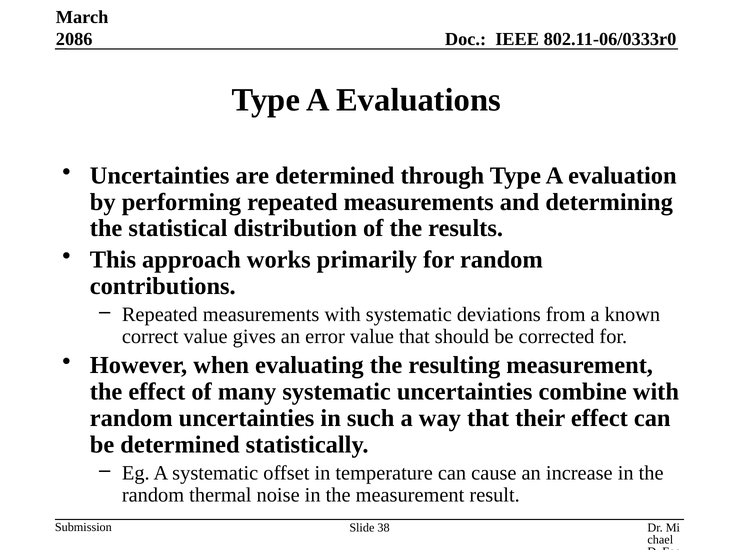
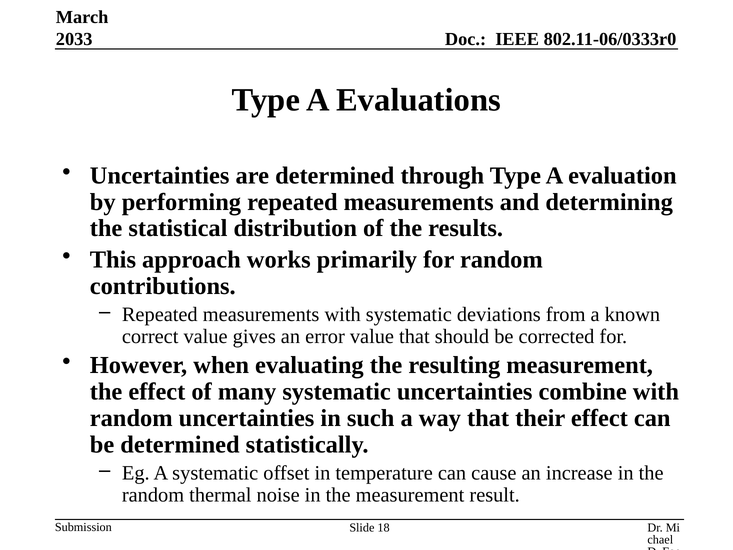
2086: 2086 -> 2033
38: 38 -> 18
